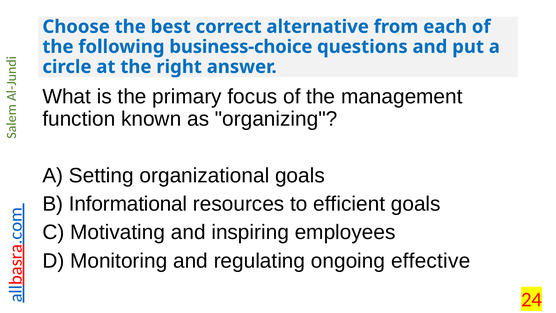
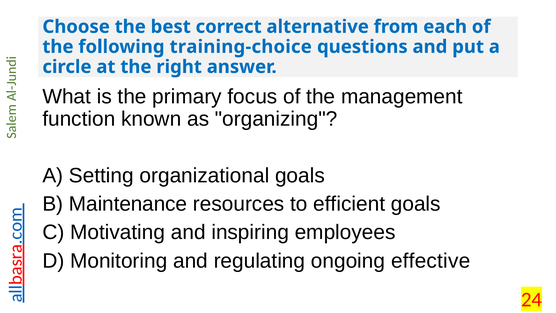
business-choice: business-choice -> training-choice
Informational: Informational -> Maintenance
